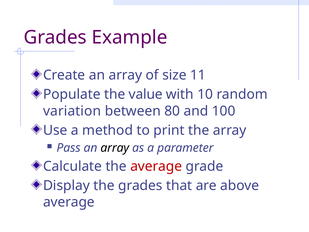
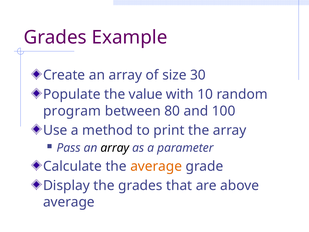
11: 11 -> 30
variation: variation -> program
average at (156, 166) colour: red -> orange
